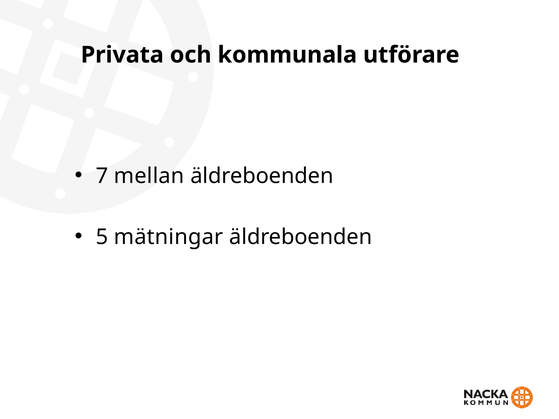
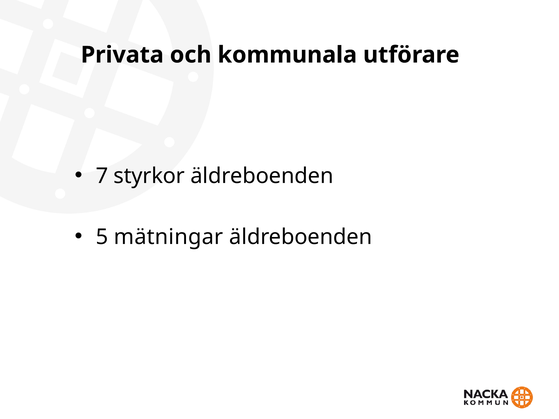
mellan: mellan -> styrkor
